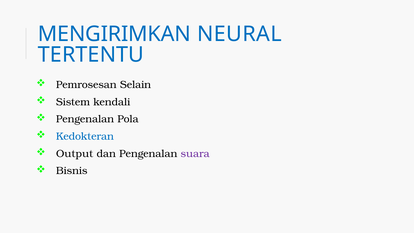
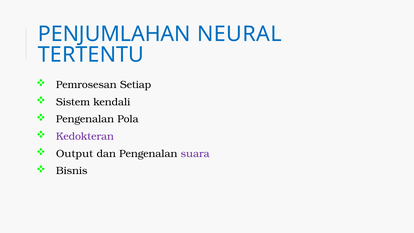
MENGIRIMKAN: MENGIRIMKAN -> PENJUMLAHAN
Selain: Selain -> Setiap
Kedokteran colour: blue -> purple
